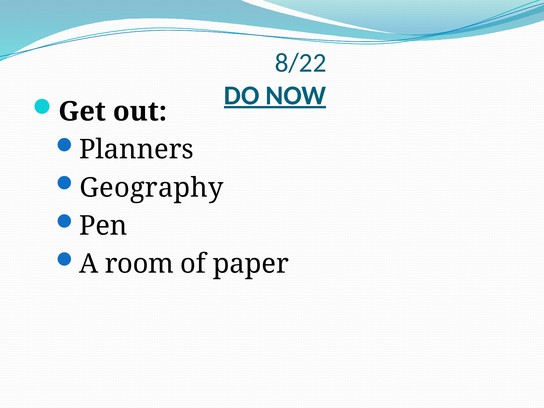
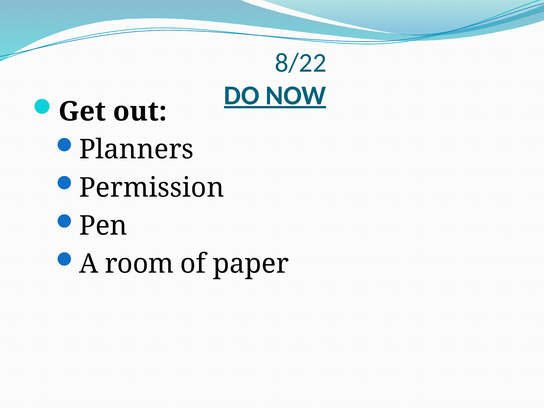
Geography: Geography -> Permission
